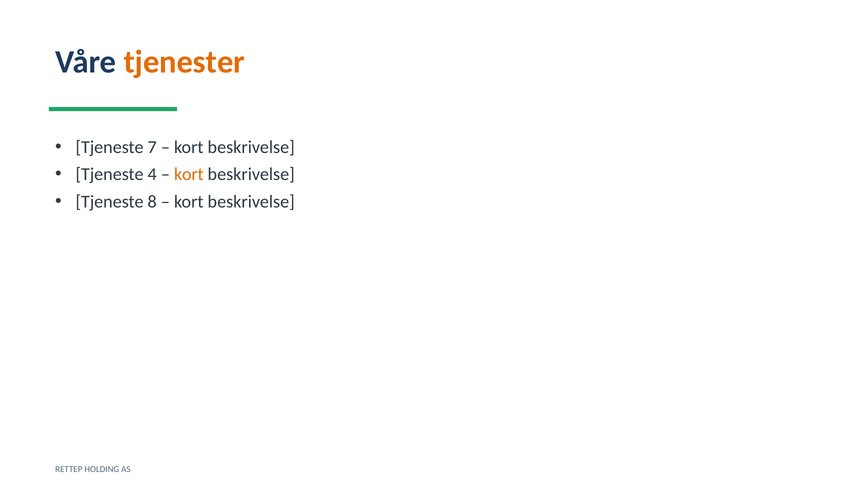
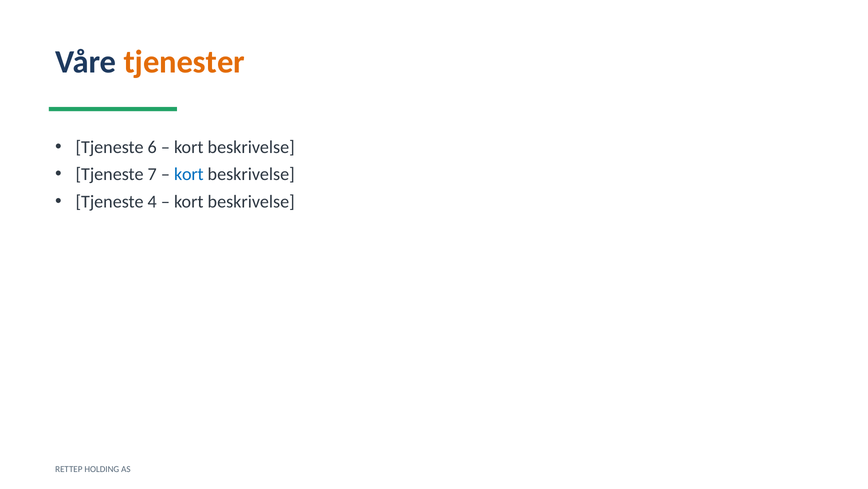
7: 7 -> 6
4: 4 -> 7
kort at (189, 174) colour: orange -> blue
8: 8 -> 4
